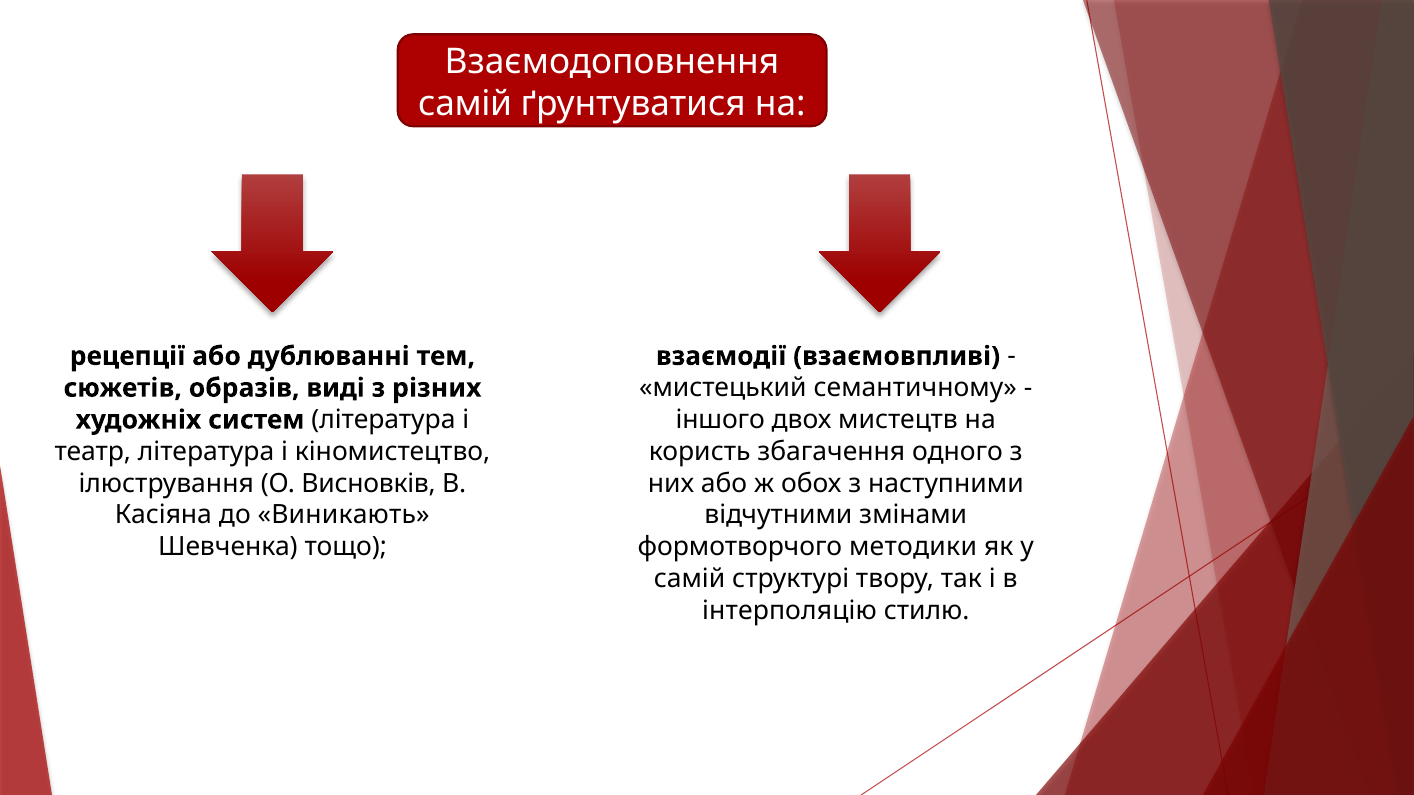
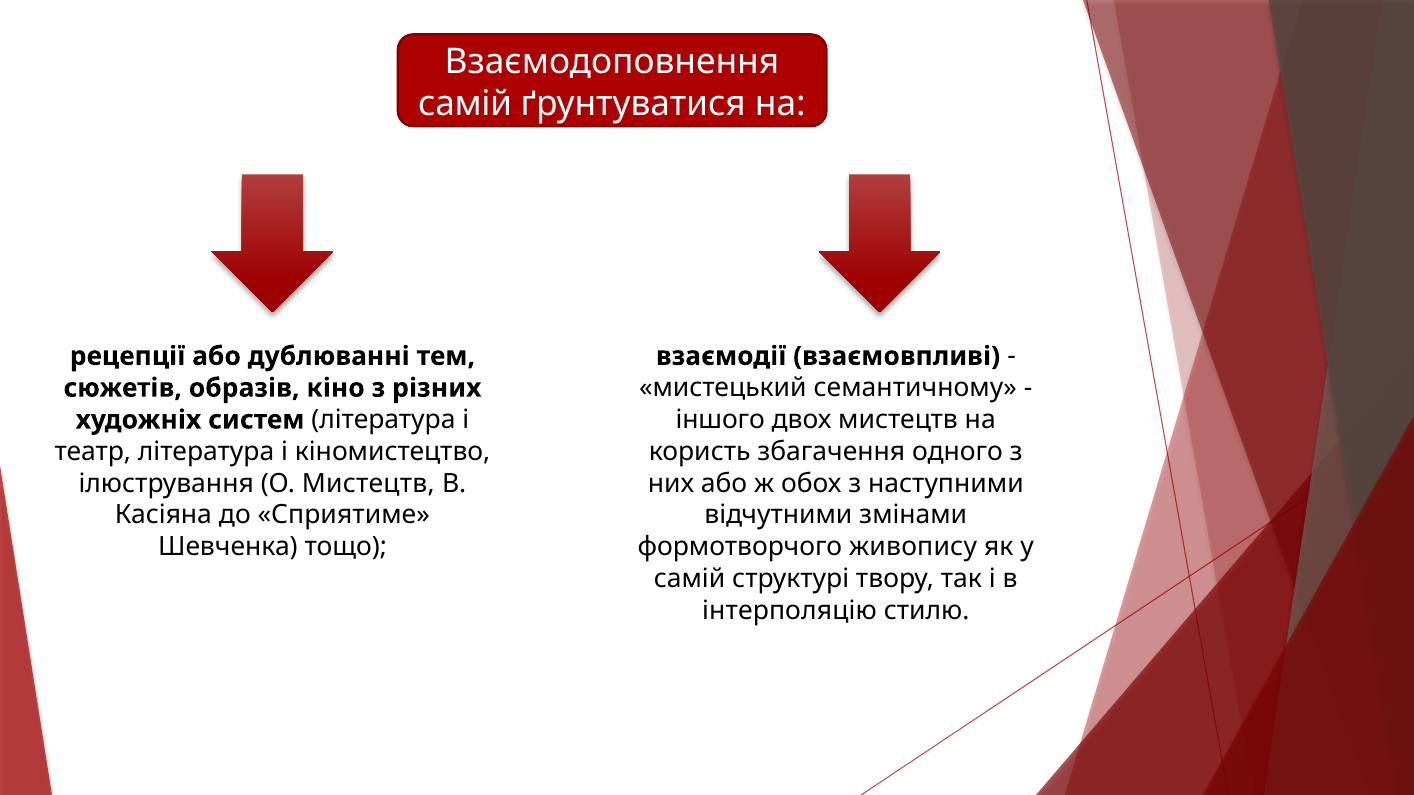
виді: виді -> кіно
О Висновків: Висновків -> Мистецтв
Виникають: Виникають -> Сприятиме
методики: методики -> живопису
